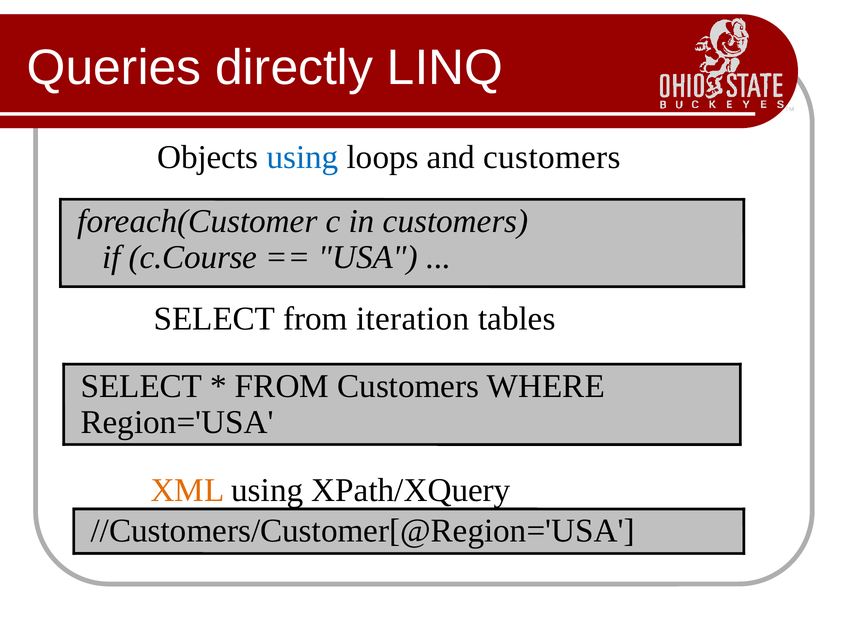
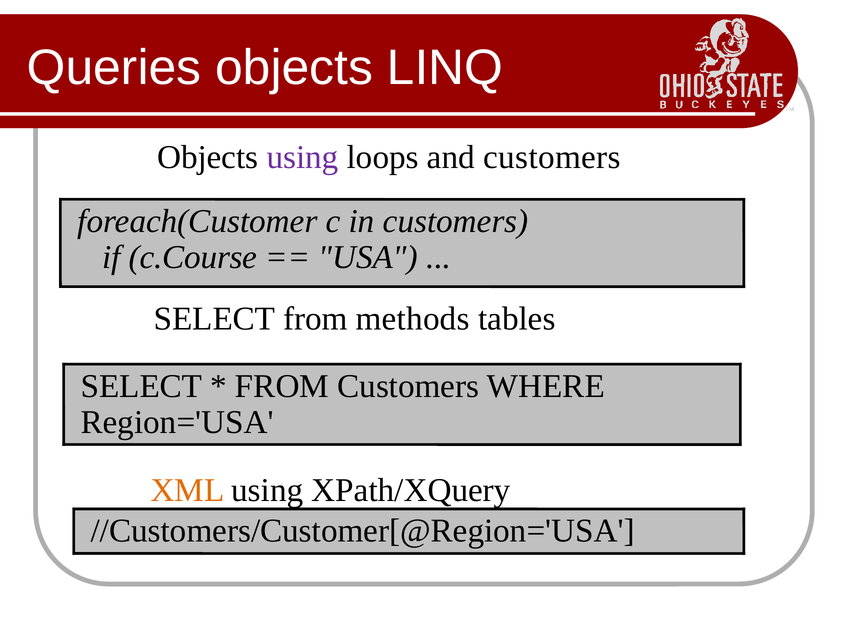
Queries directly: directly -> objects
using at (303, 157) colour: blue -> purple
iteration: iteration -> methods
